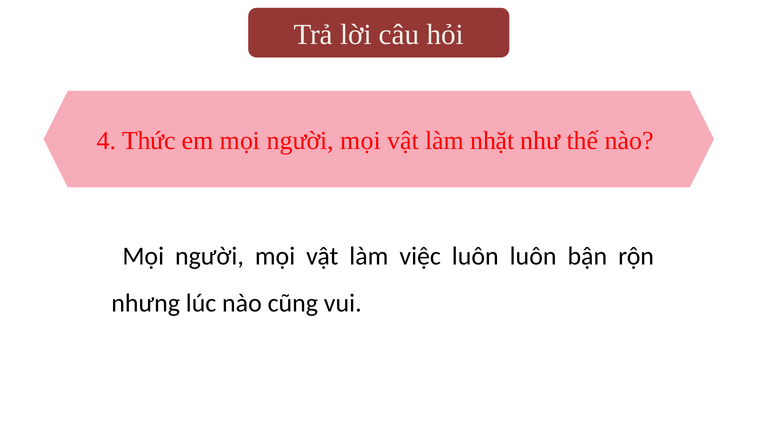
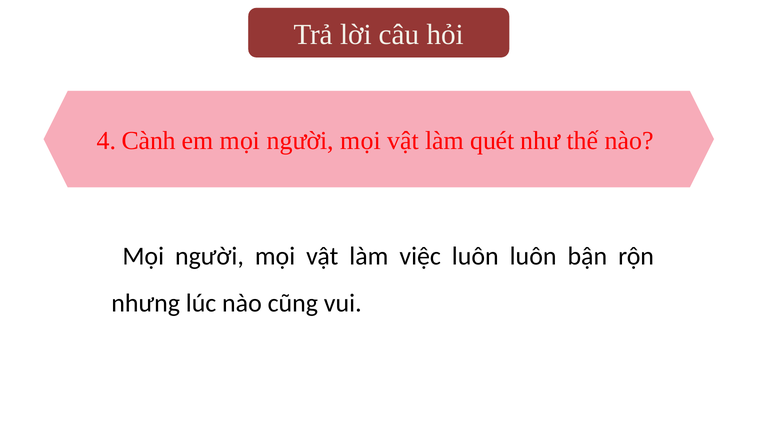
Thức: Thức -> Cành
nhặt: nhặt -> quét
